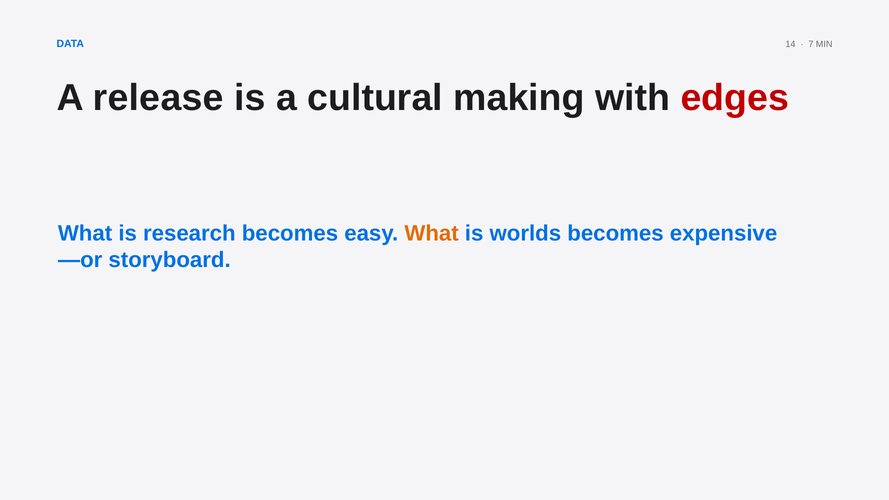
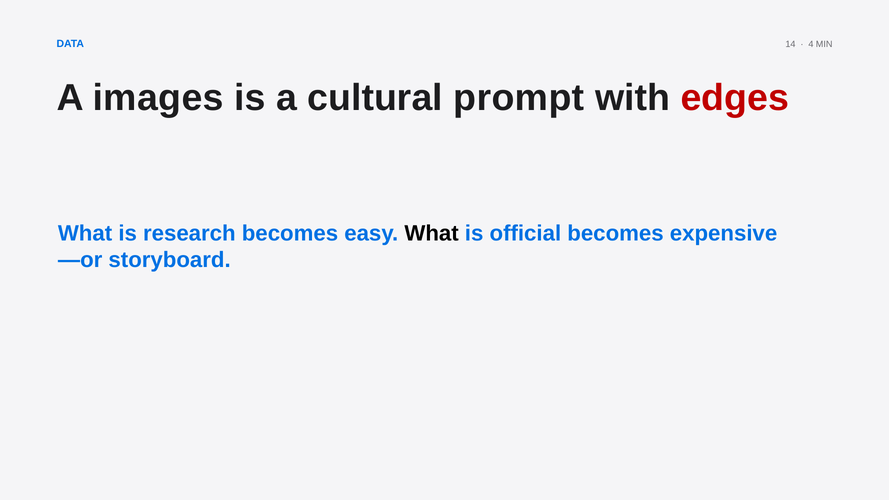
7: 7 -> 4
release: release -> images
making: making -> prompt
What at (432, 233) colour: orange -> black
worlds: worlds -> official
